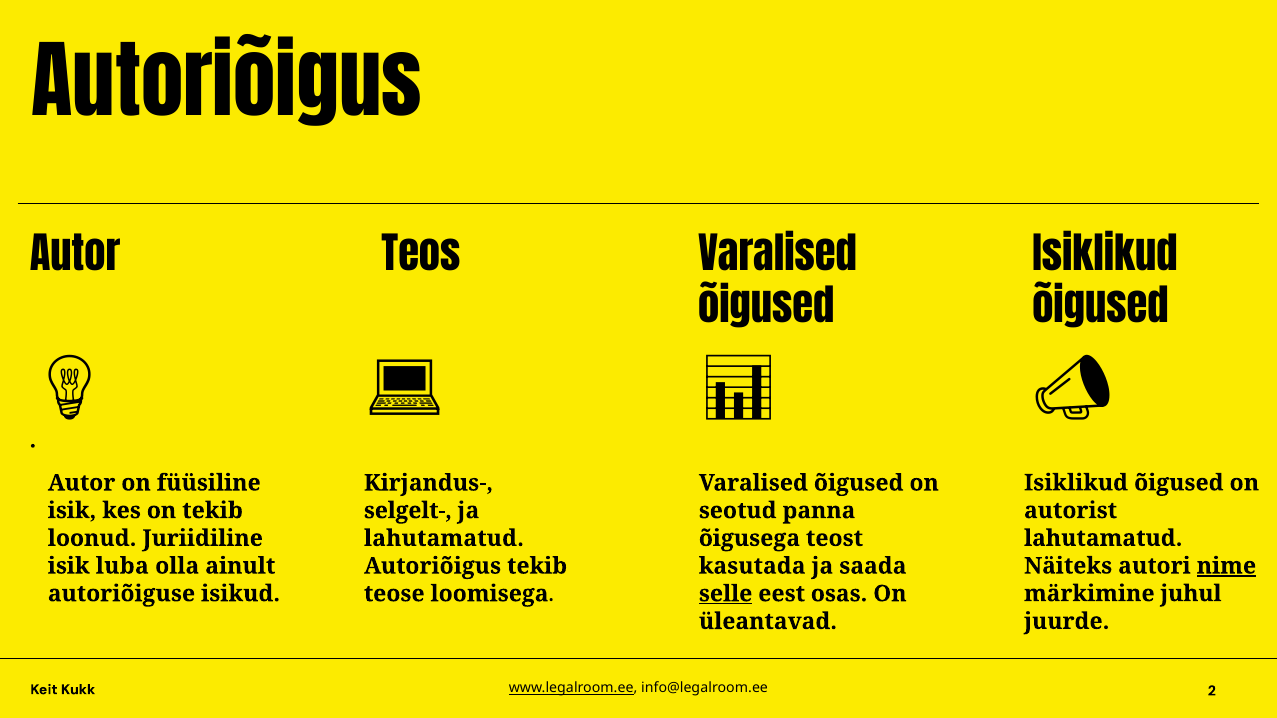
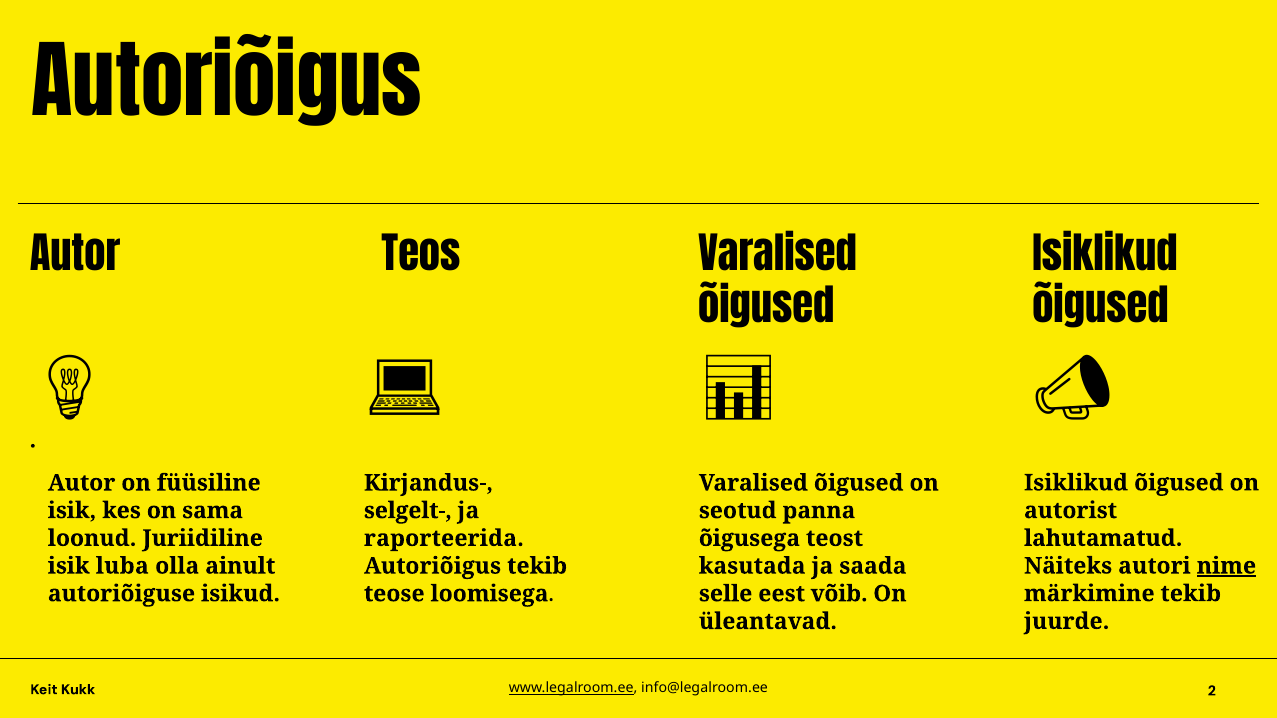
on tekib: tekib -> sama
lahutamatud at (444, 539): lahutamatud -> raporteerida
selle underline: present -> none
osas: osas -> võib
märkimine juhul: juhul -> tekib
